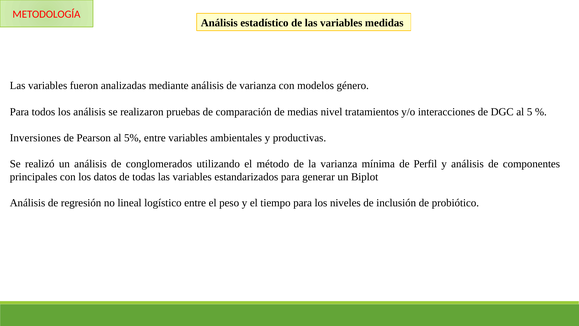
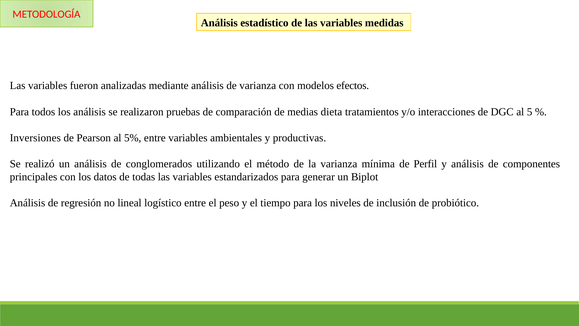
género: género -> efectos
nivel: nivel -> dieta
